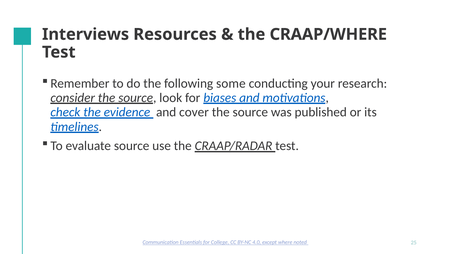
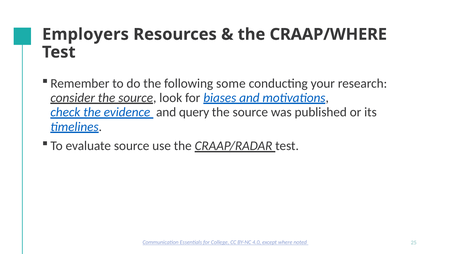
Interviews: Interviews -> Employers
cover: cover -> query
